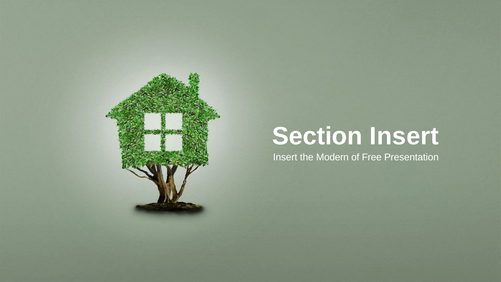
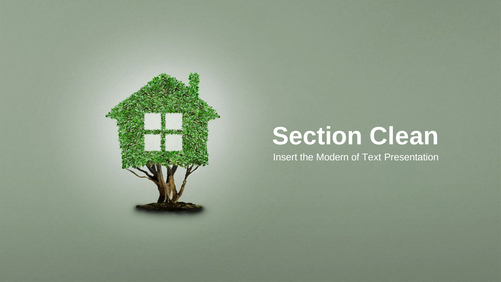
Section Insert: Insert -> Clean
Free: Free -> Text
